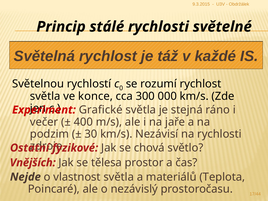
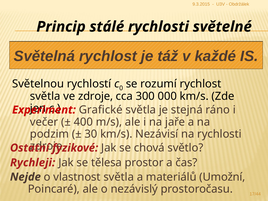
ve konce: konce -> zdroje
Vnějších: Vnějších -> Rychleji
Teplota: Teplota -> Umožní
